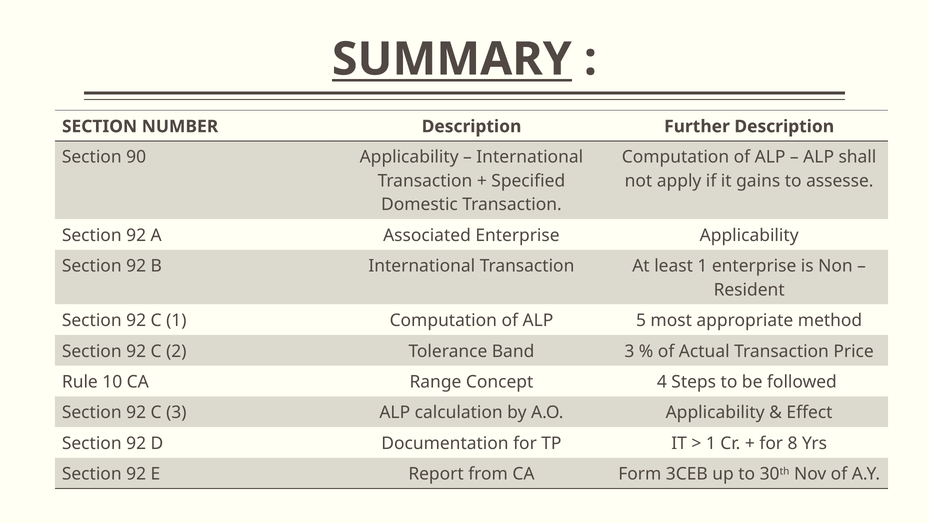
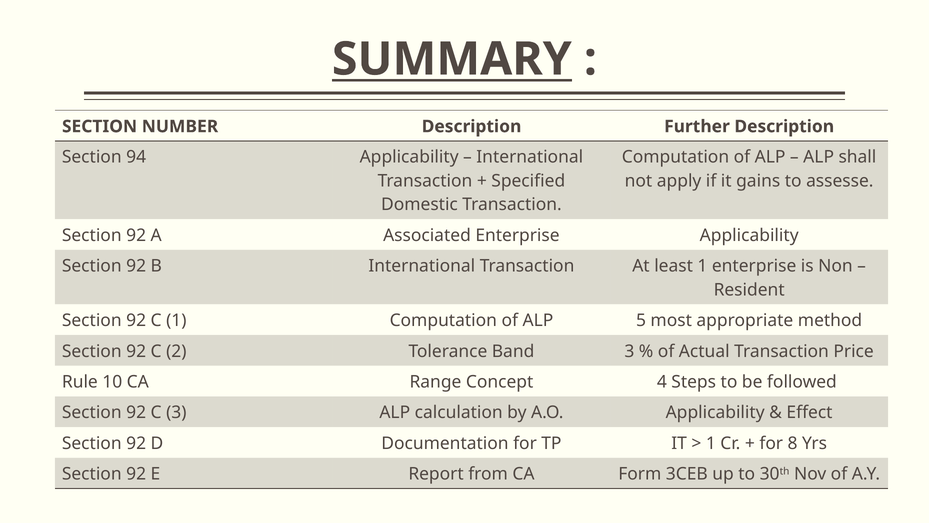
90: 90 -> 94
